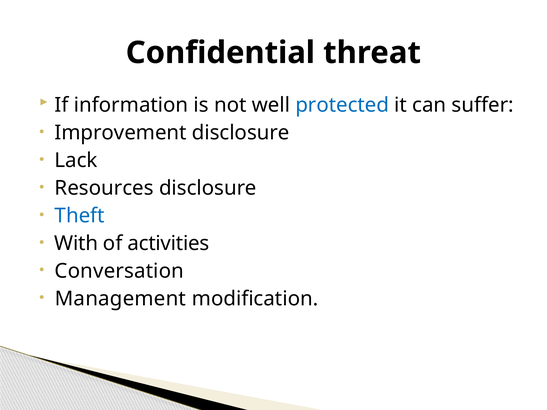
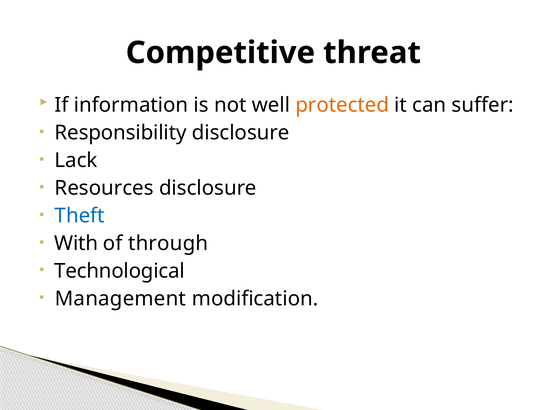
Confidential: Confidential -> Competitive
protected colour: blue -> orange
Improvement: Improvement -> Responsibility
activities: activities -> through
Conversation: Conversation -> Technological
